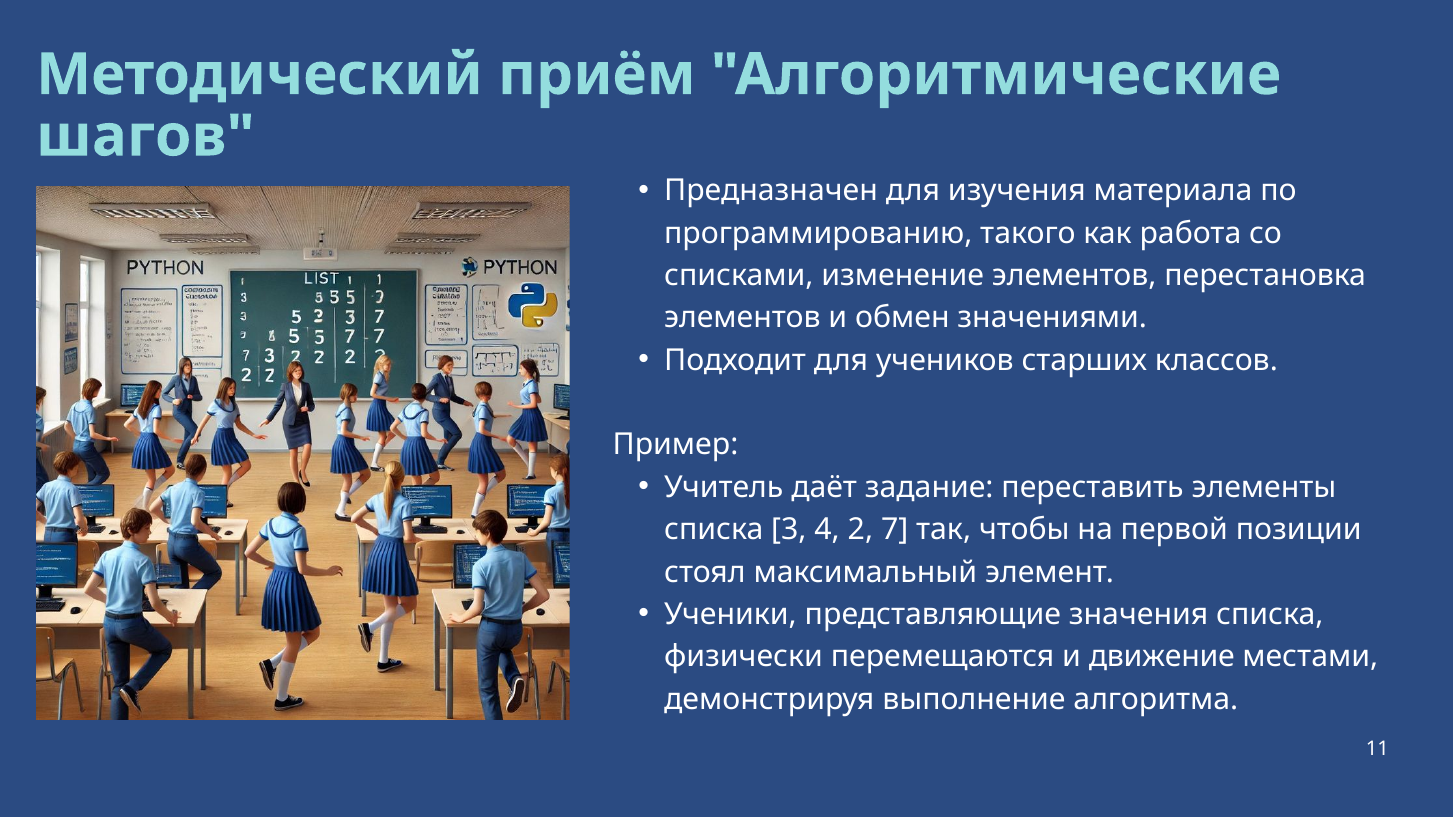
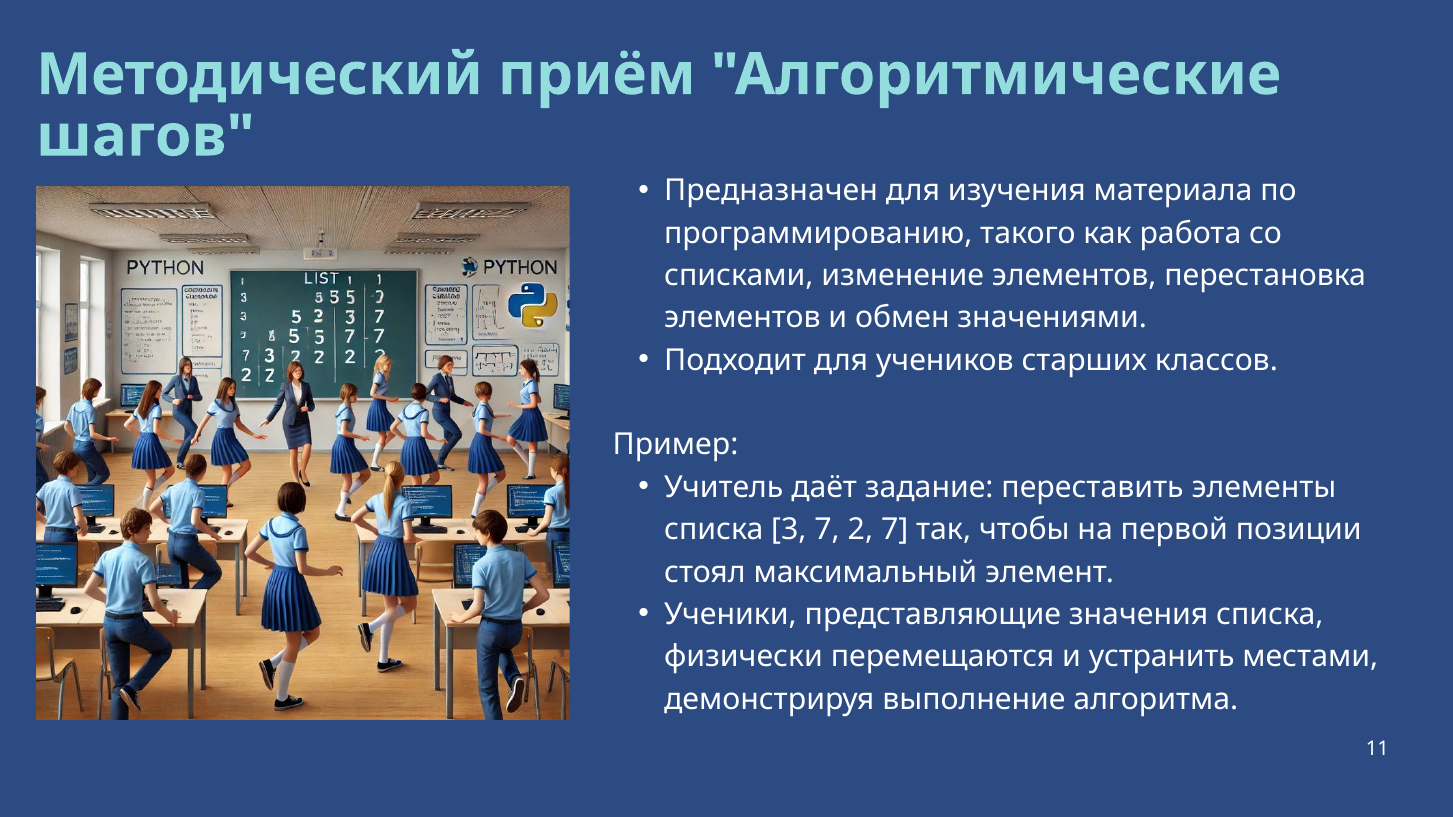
3 4: 4 -> 7
движение: движение -> устранить
